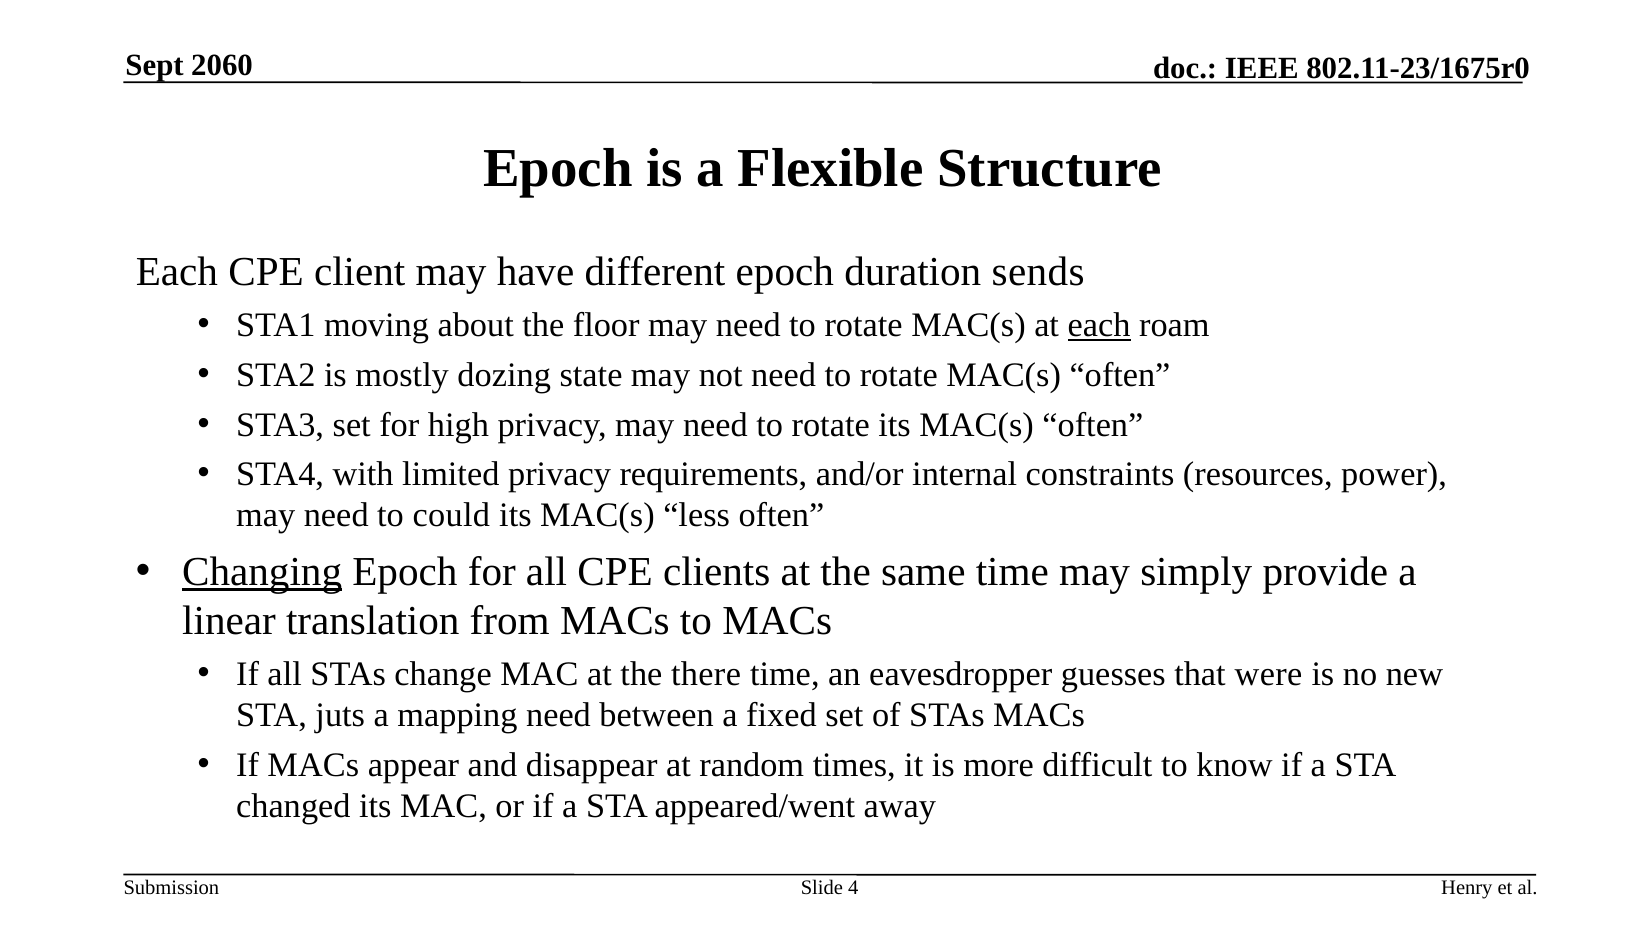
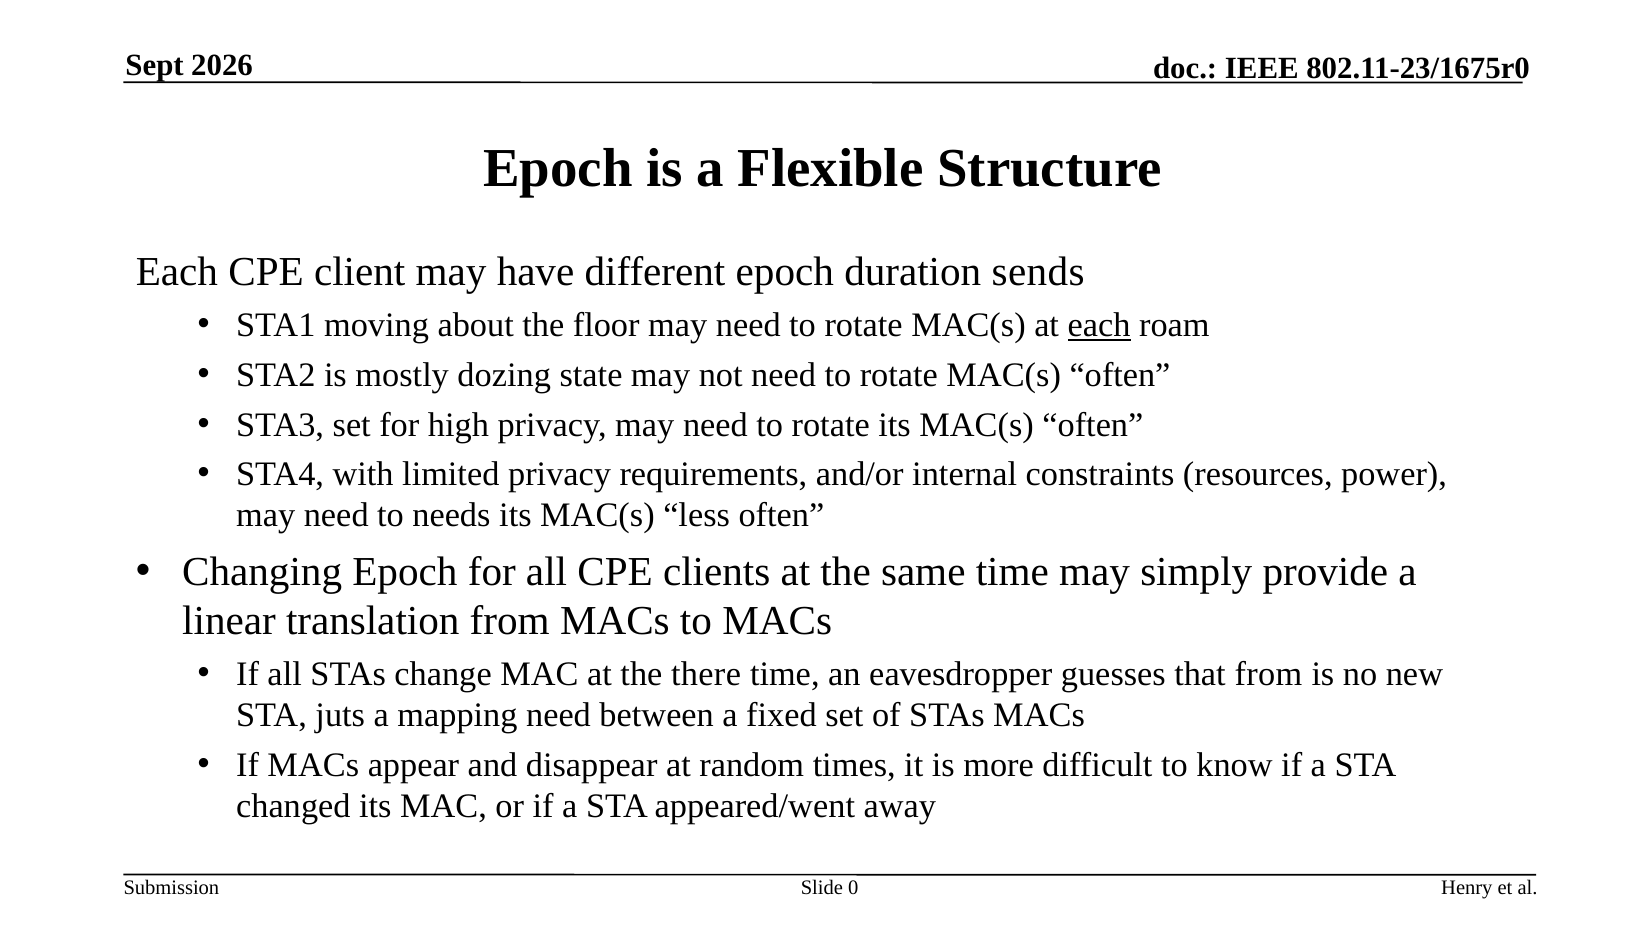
2060: 2060 -> 2026
could: could -> needs
Changing underline: present -> none
that were: were -> from
4: 4 -> 0
